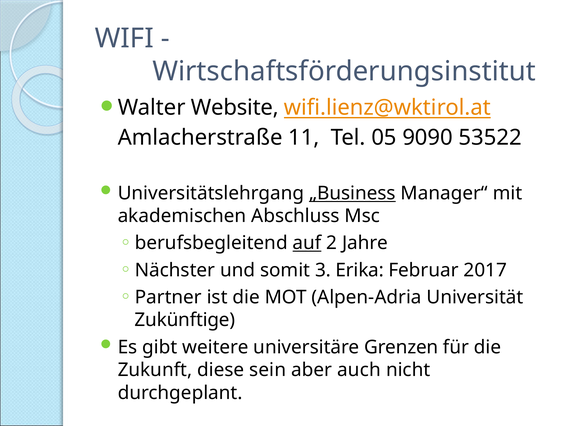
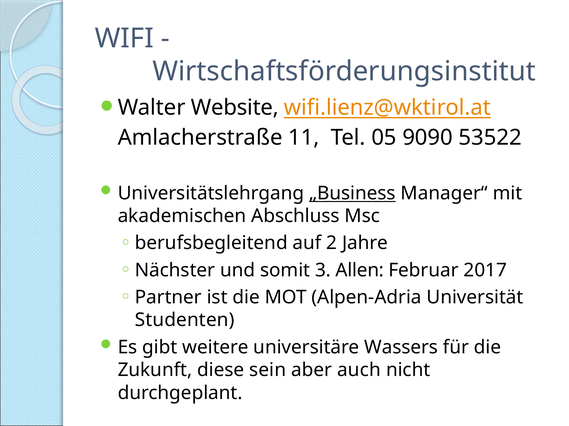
auf underline: present -> none
Erika: Erika -> Allen
Zukünftige: Zukünftige -> Studenten
Grenzen: Grenzen -> Wassers
